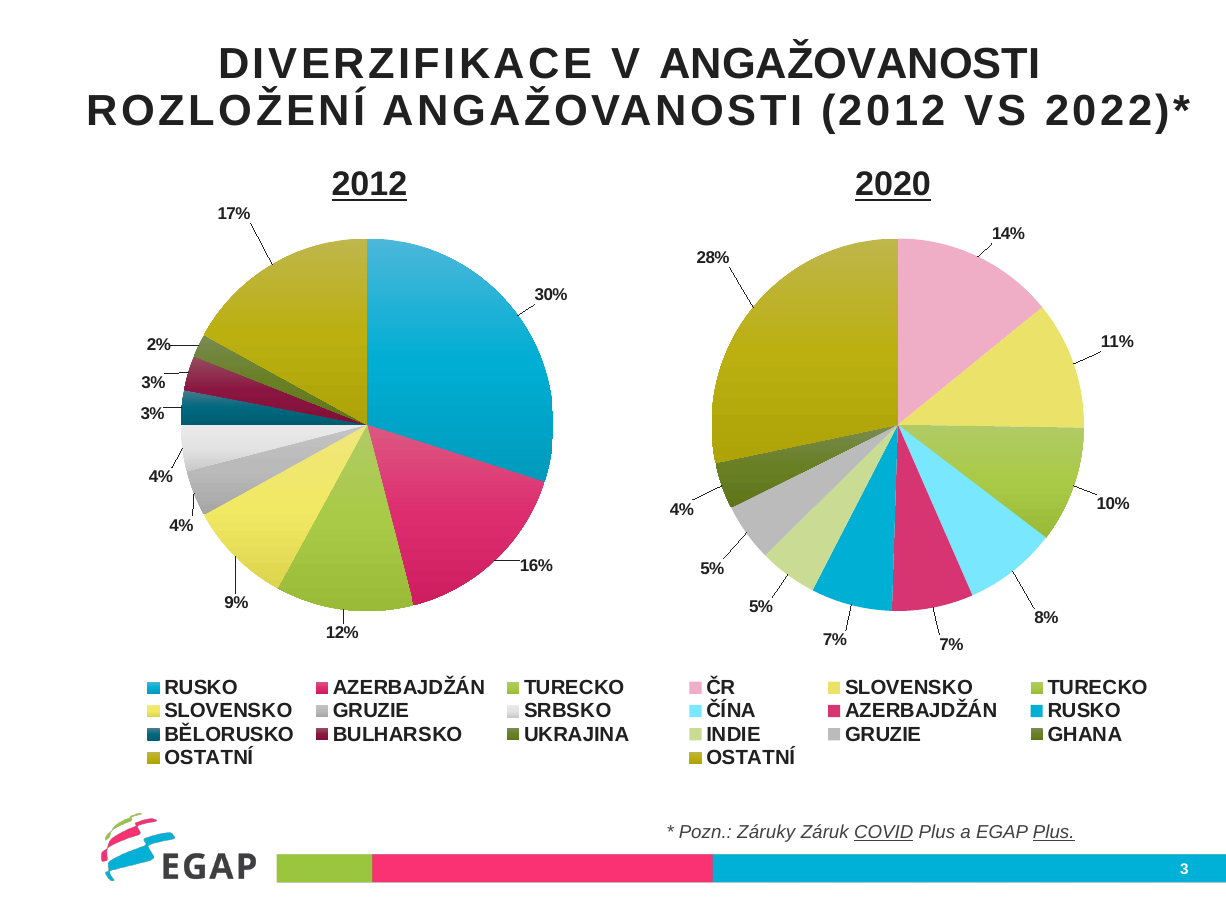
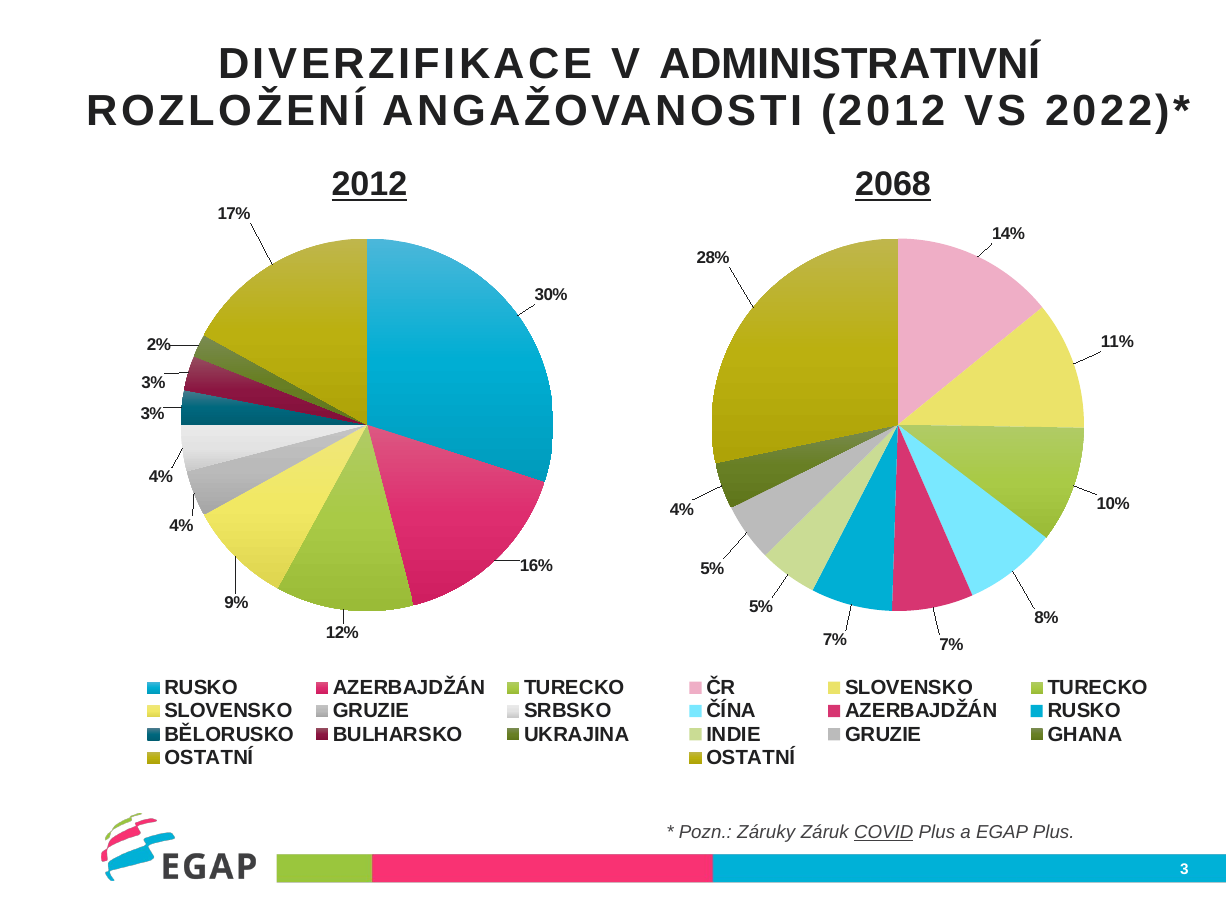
V ANGAŽOVANOSTI: ANGAŽOVANOSTI -> ADMINISTRATIVNÍ
2020: 2020 -> 2068
Plus at (1054, 832) underline: present -> none
